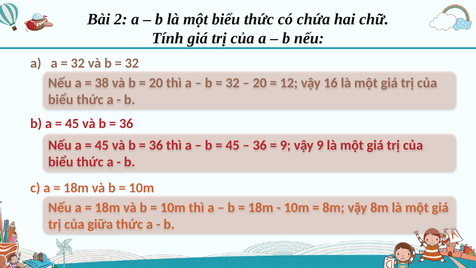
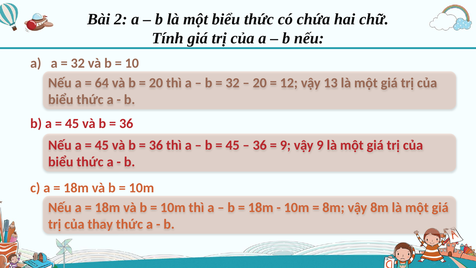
32 at (132, 63): 32 -> 10
38: 38 -> 64
16: 16 -> 13
giữa: giữa -> thay
